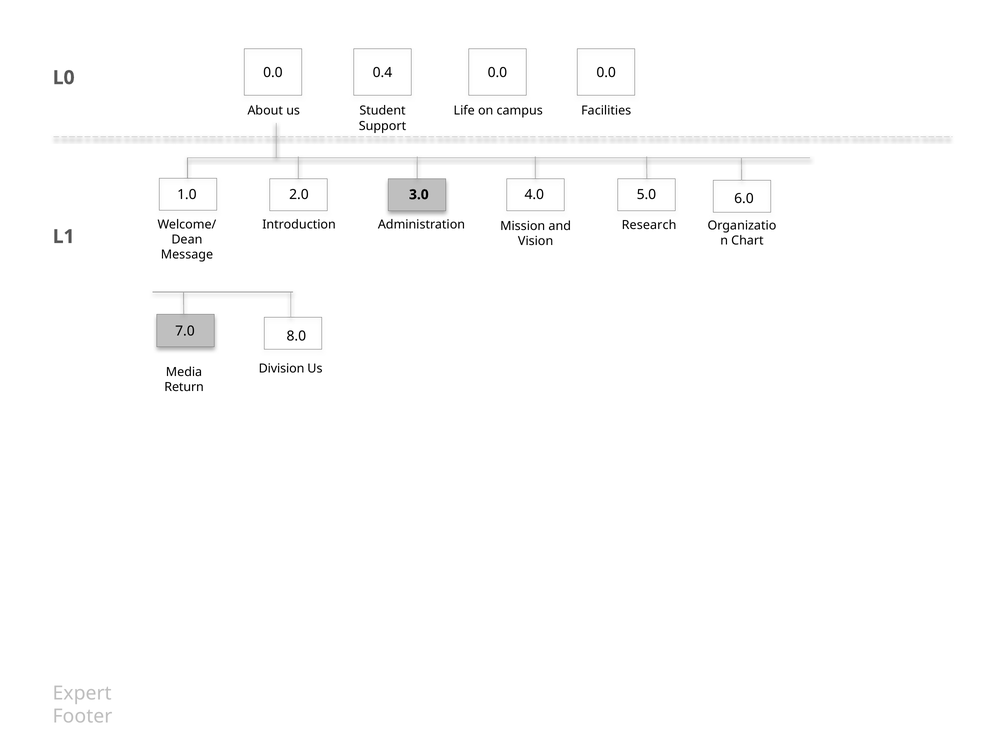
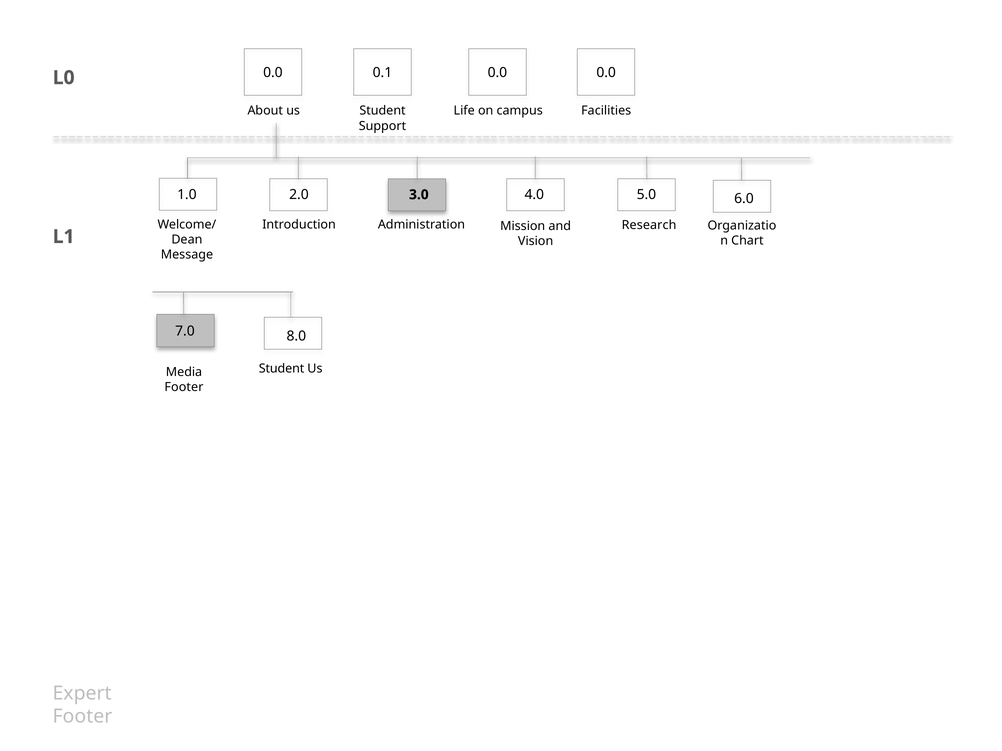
0.4: 0.4 -> 0.1
Division at (282, 369): Division -> Student
Return at (184, 387): Return -> Footer
